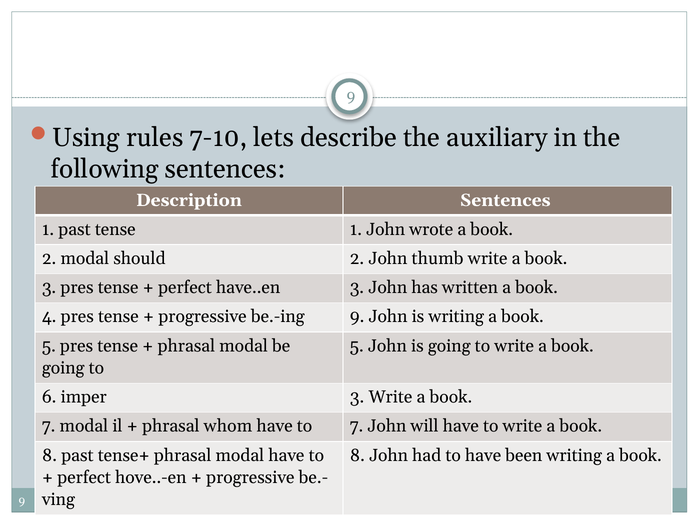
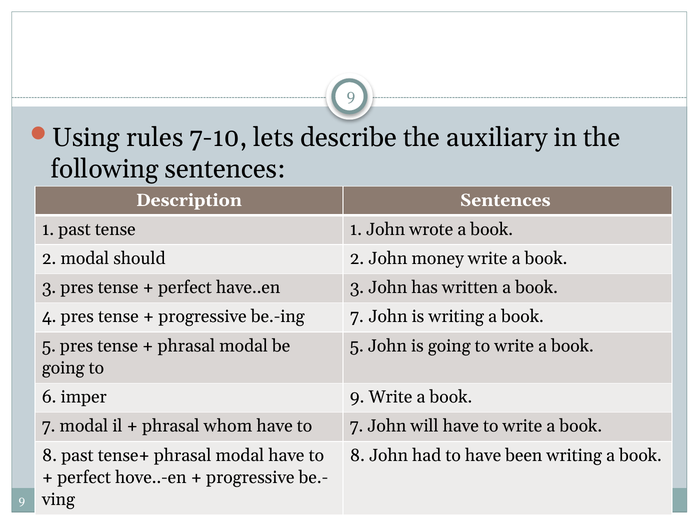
thumb: thumb -> money
be.-ing 9: 9 -> 7
imper 3: 3 -> 9
